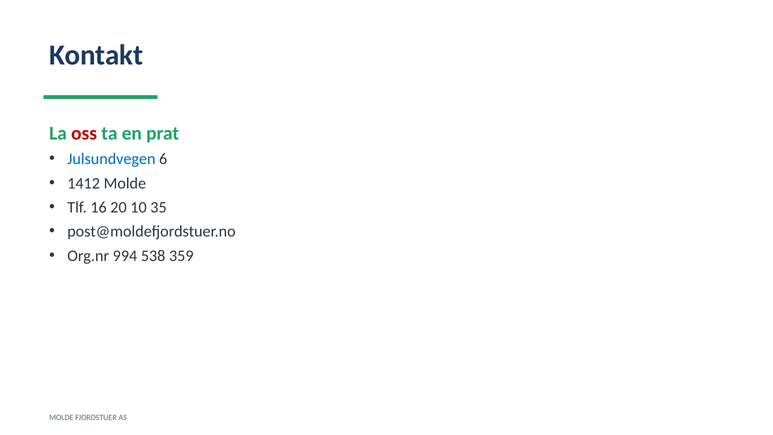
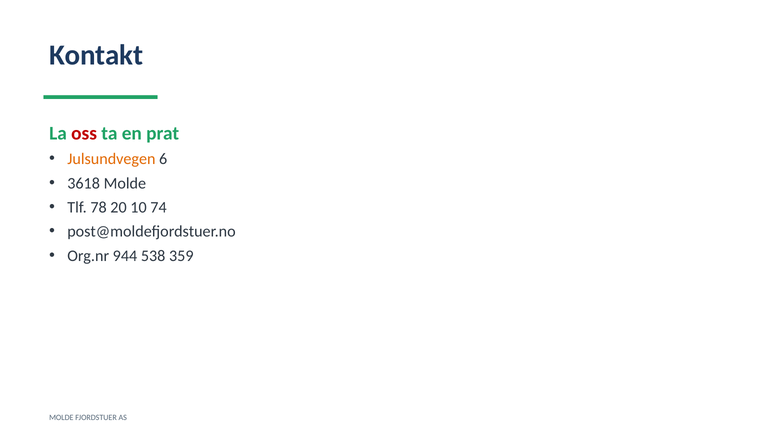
Julsundvegen colour: blue -> orange
1412: 1412 -> 3618
16: 16 -> 78
35: 35 -> 74
994: 994 -> 944
